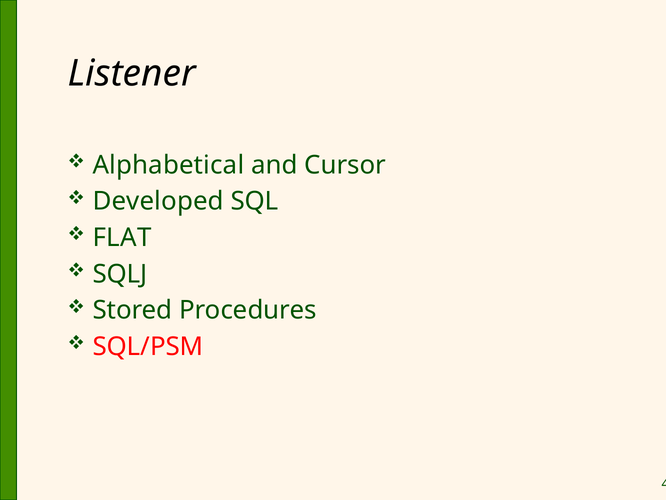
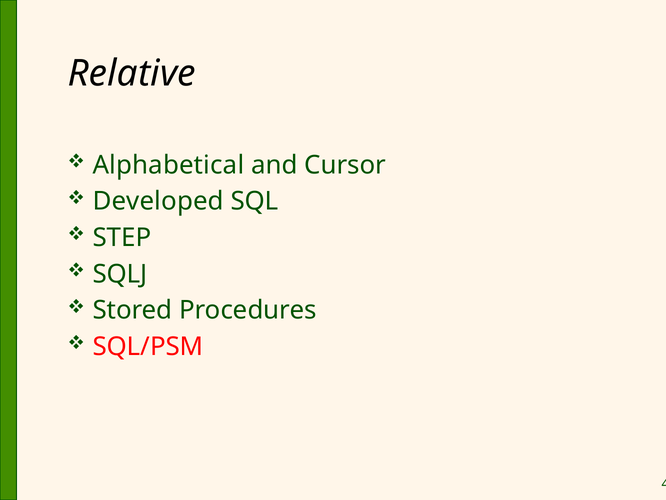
Listener: Listener -> Relative
FLAT: FLAT -> STEP
